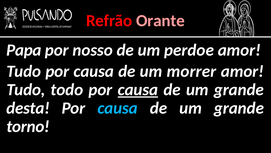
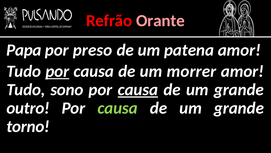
nosso: nosso -> preso
perdoe: perdoe -> patena
por at (57, 71) underline: none -> present
todo: todo -> sono
desta: desta -> outro
causa at (118, 108) colour: light blue -> light green
